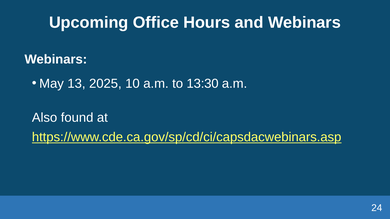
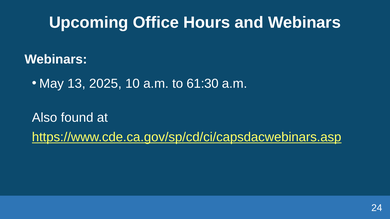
13:30: 13:30 -> 61:30
